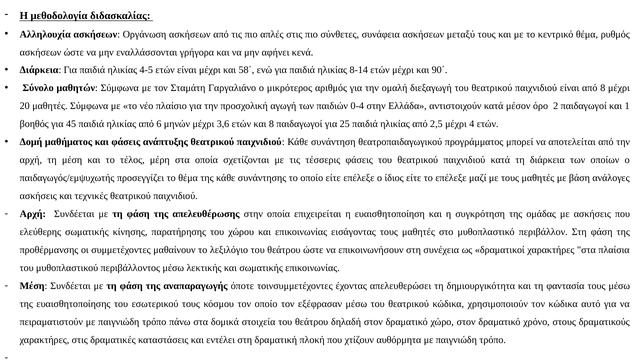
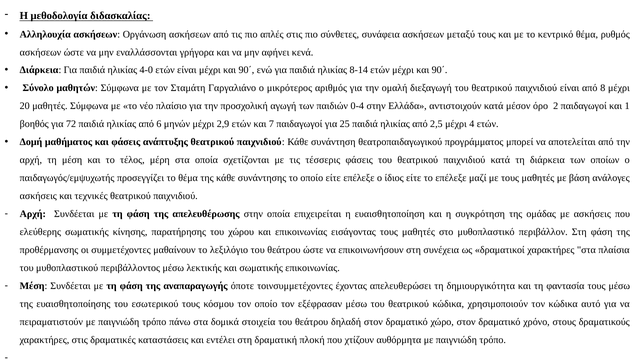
4-5: 4-5 -> 4-0
είναι μέχρι και 58΄: 58΄ -> 90΄
45: 45 -> 72
3,6: 3,6 -> 2,9
και 8: 8 -> 7
